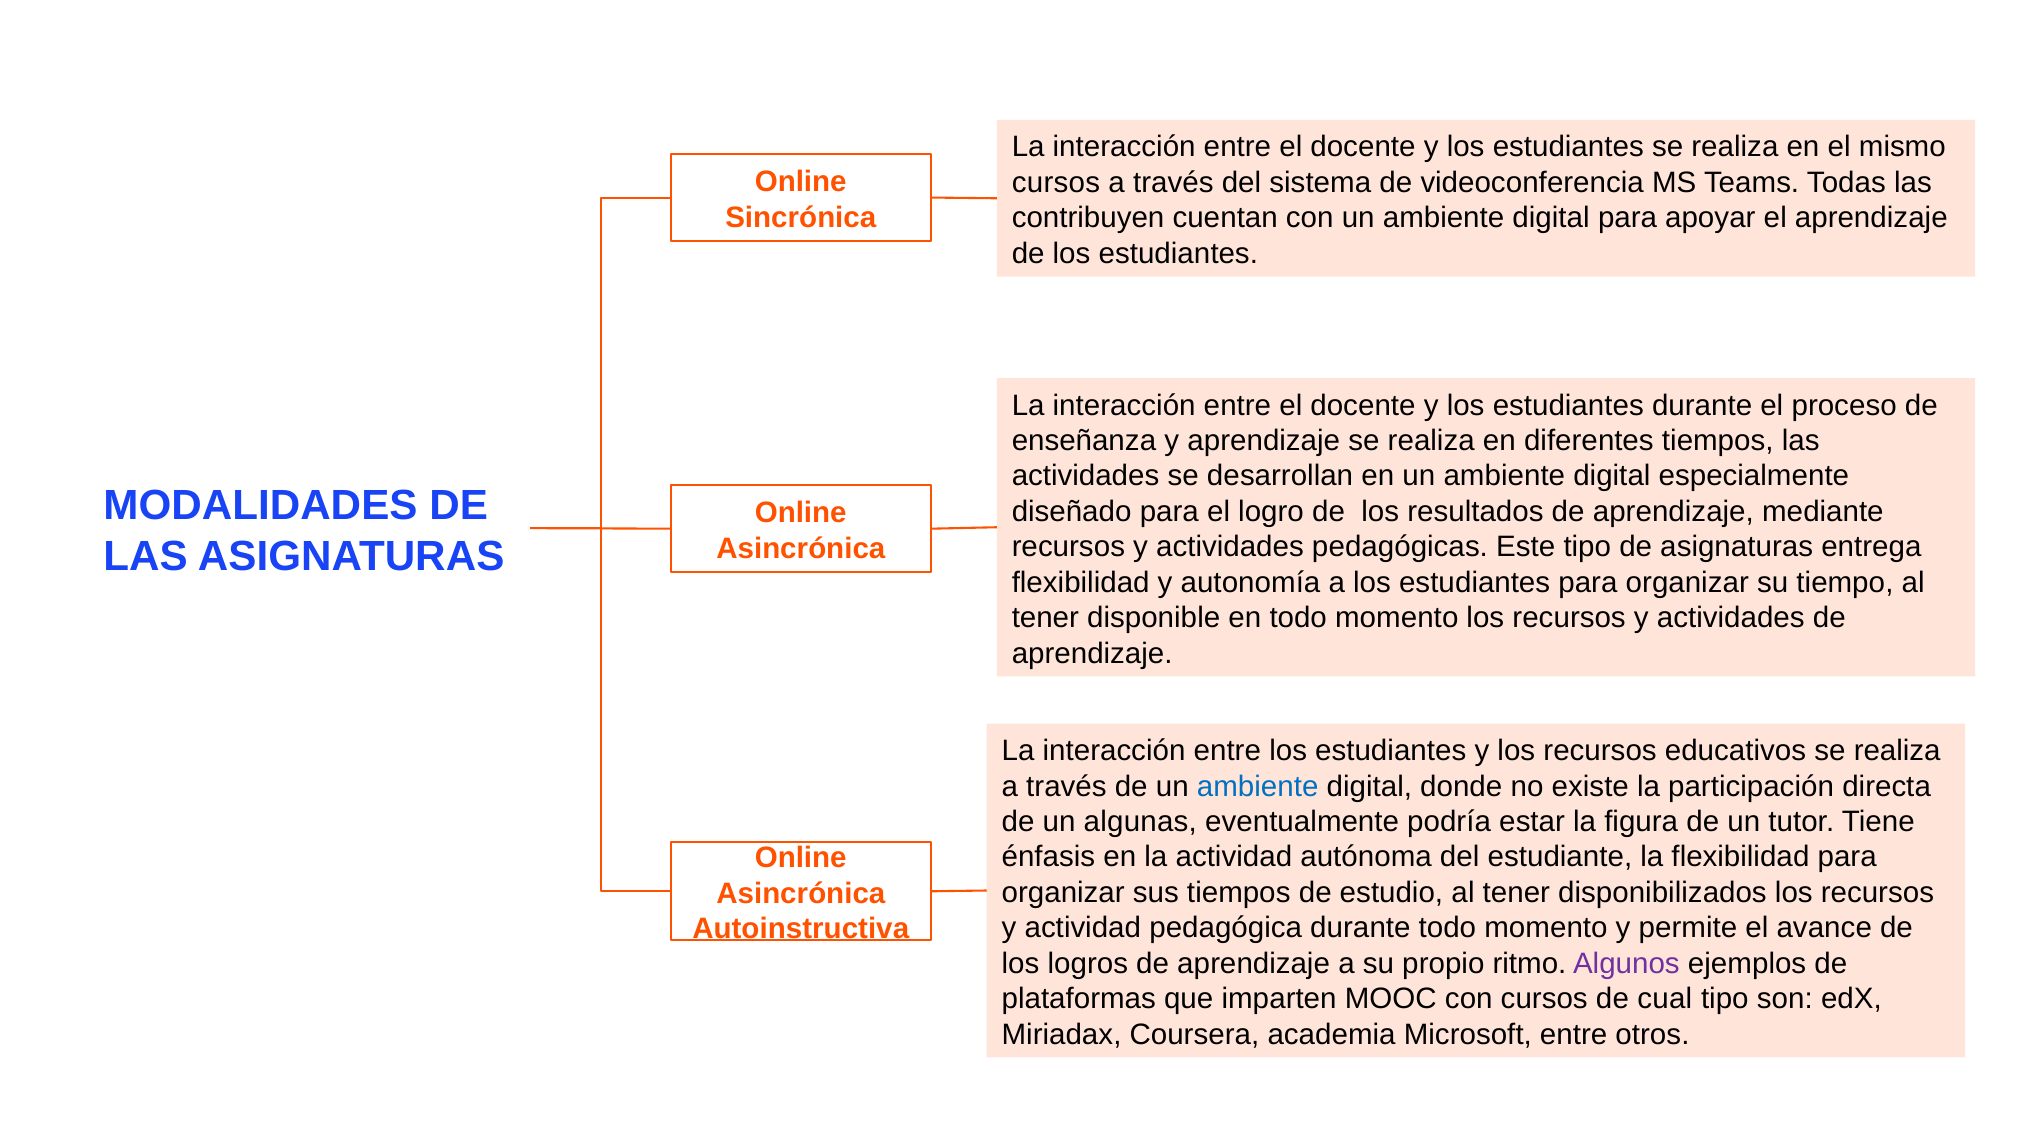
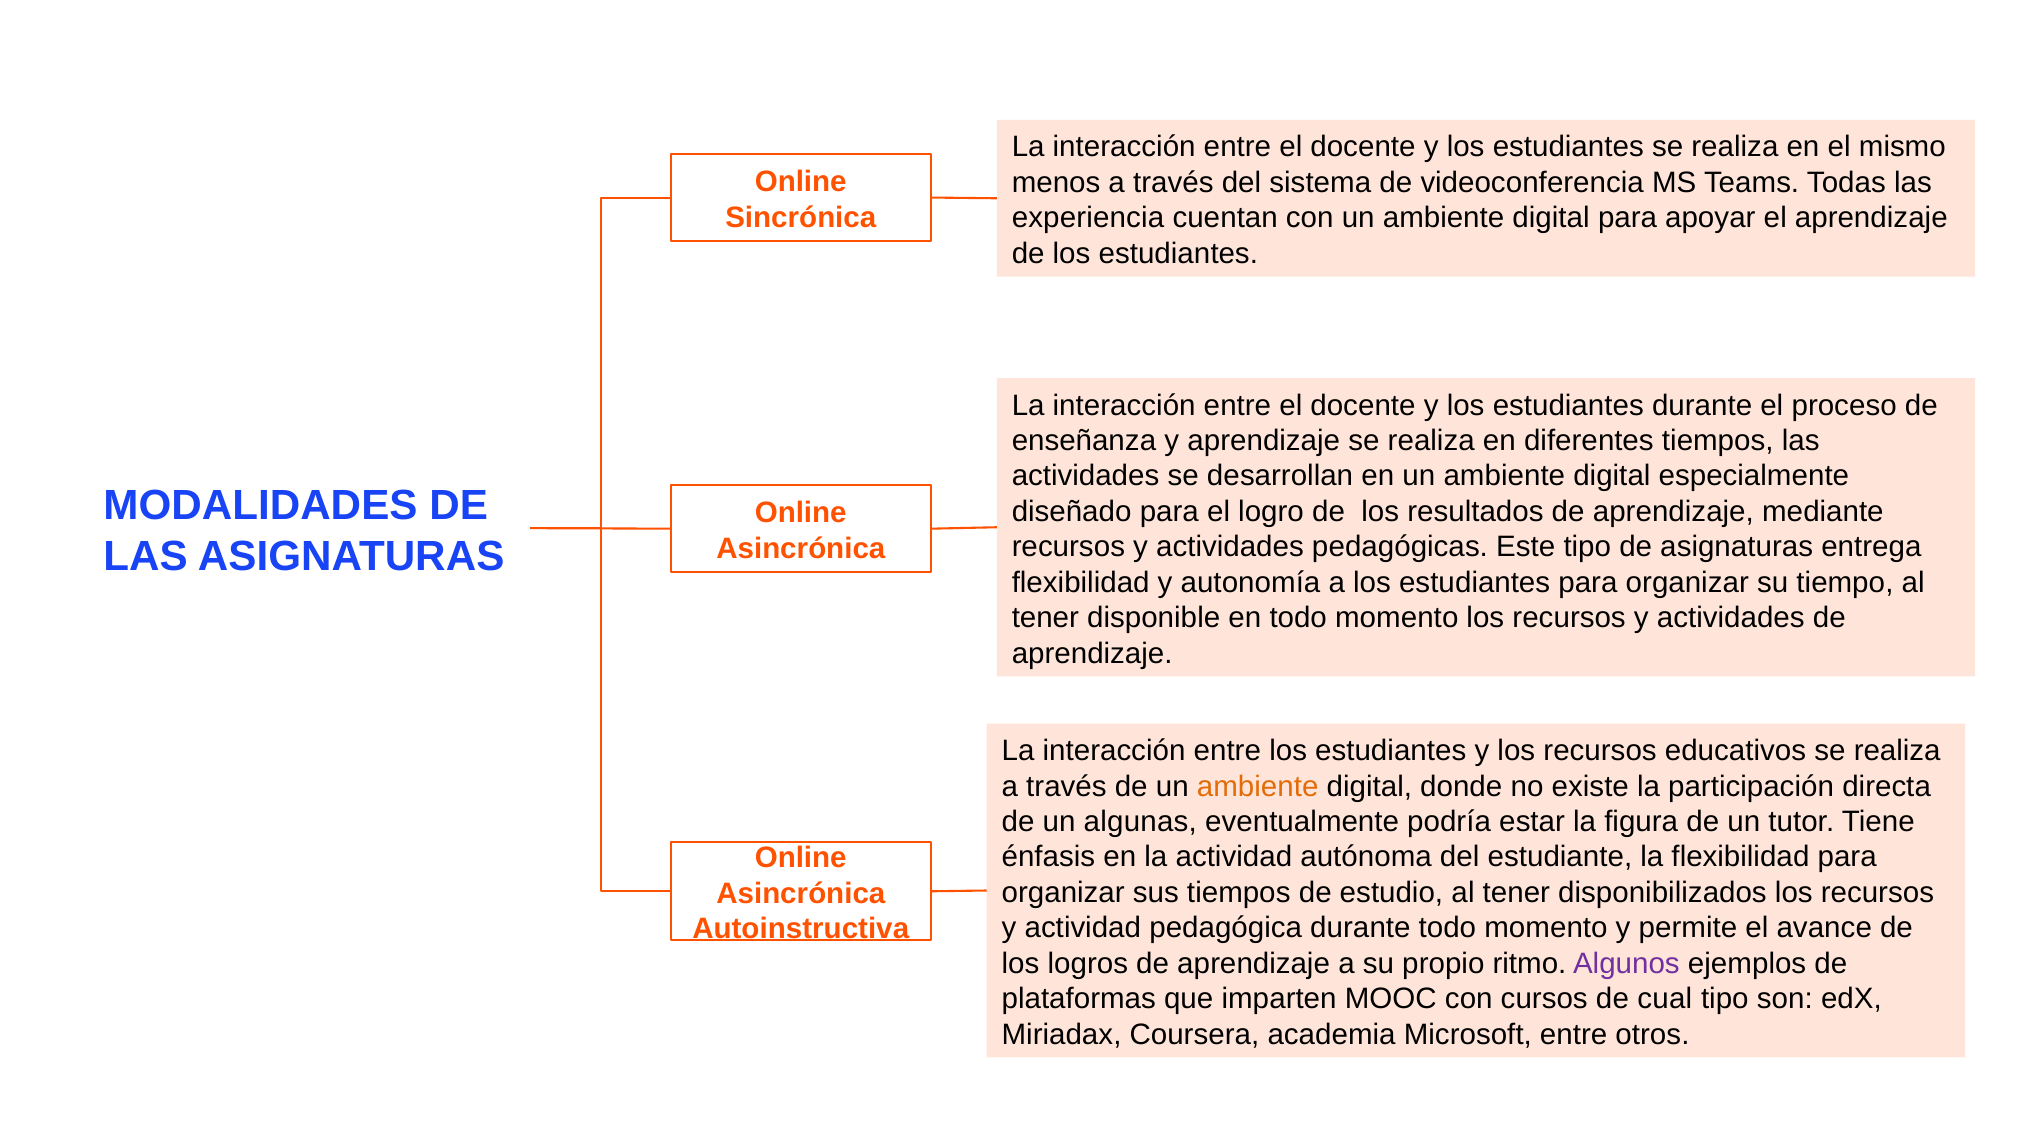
cursos at (1056, 183): cursos -> menos
contribuyen: contribuyen -> experiencia
ambiente at (1258, 786) colour: blue -> orange
